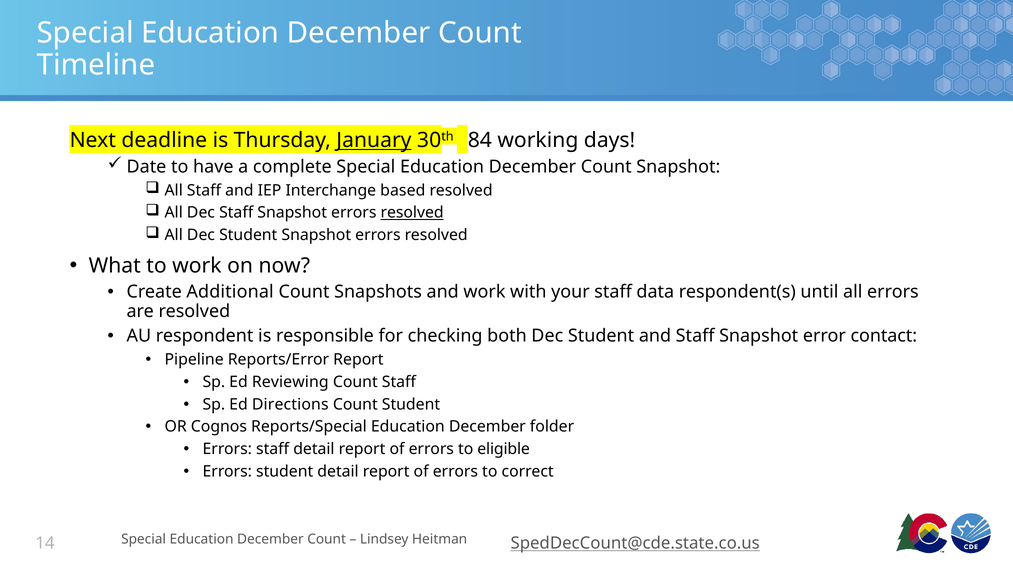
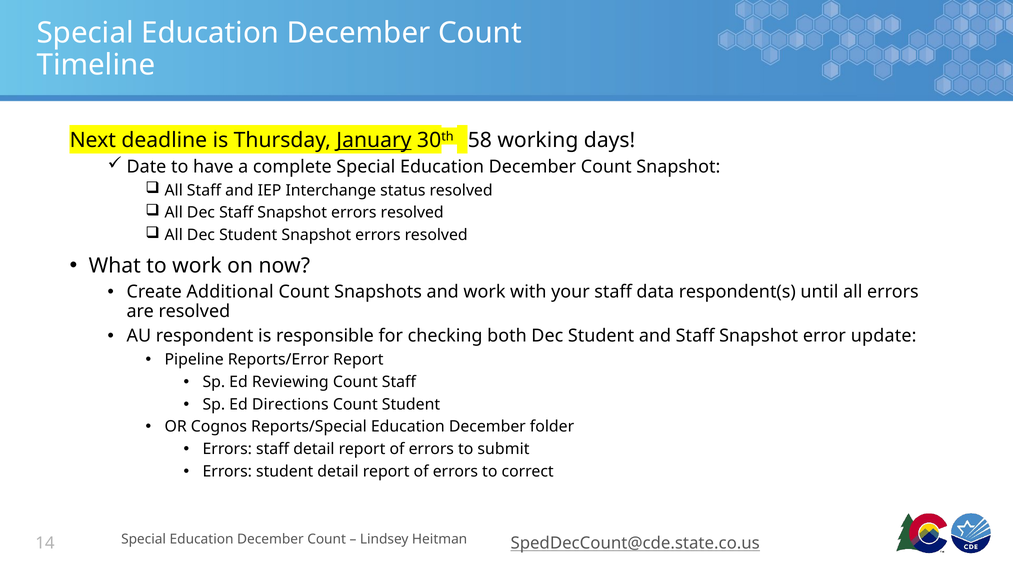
84: 84 -> 58
based: based -> status
resolved at (412, 213) underline: present -> none
contact: contact -> update
eligible: eligible -> submit
